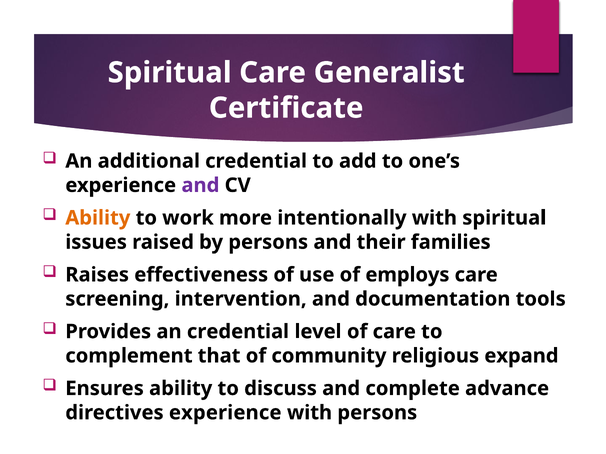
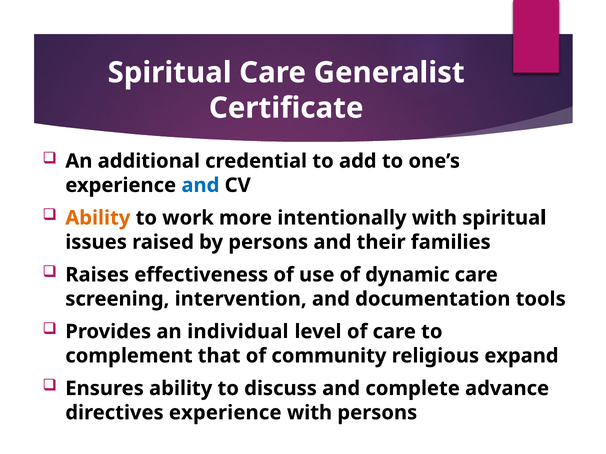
and at (200, 185) colour: purple -> blue
employs: employs -> dynamic
an credential: credential -> individual
